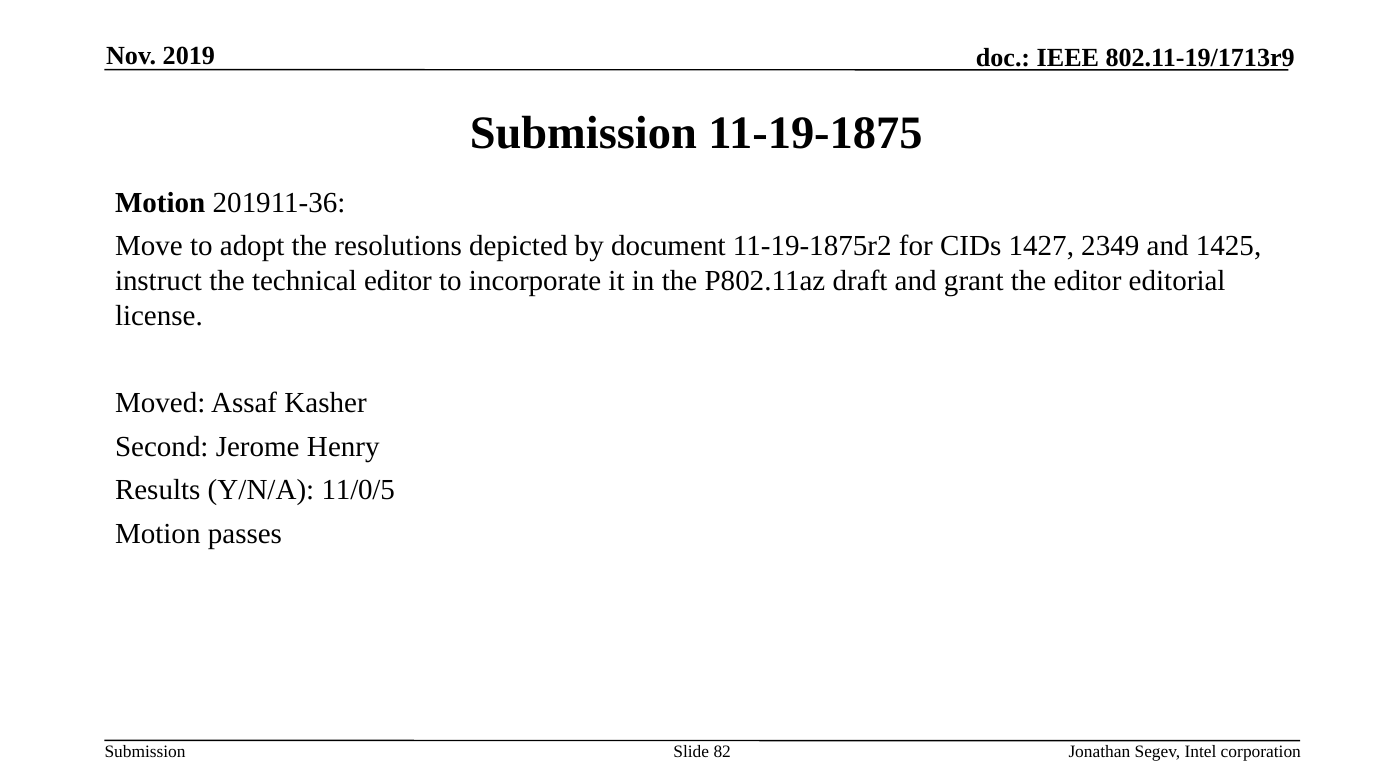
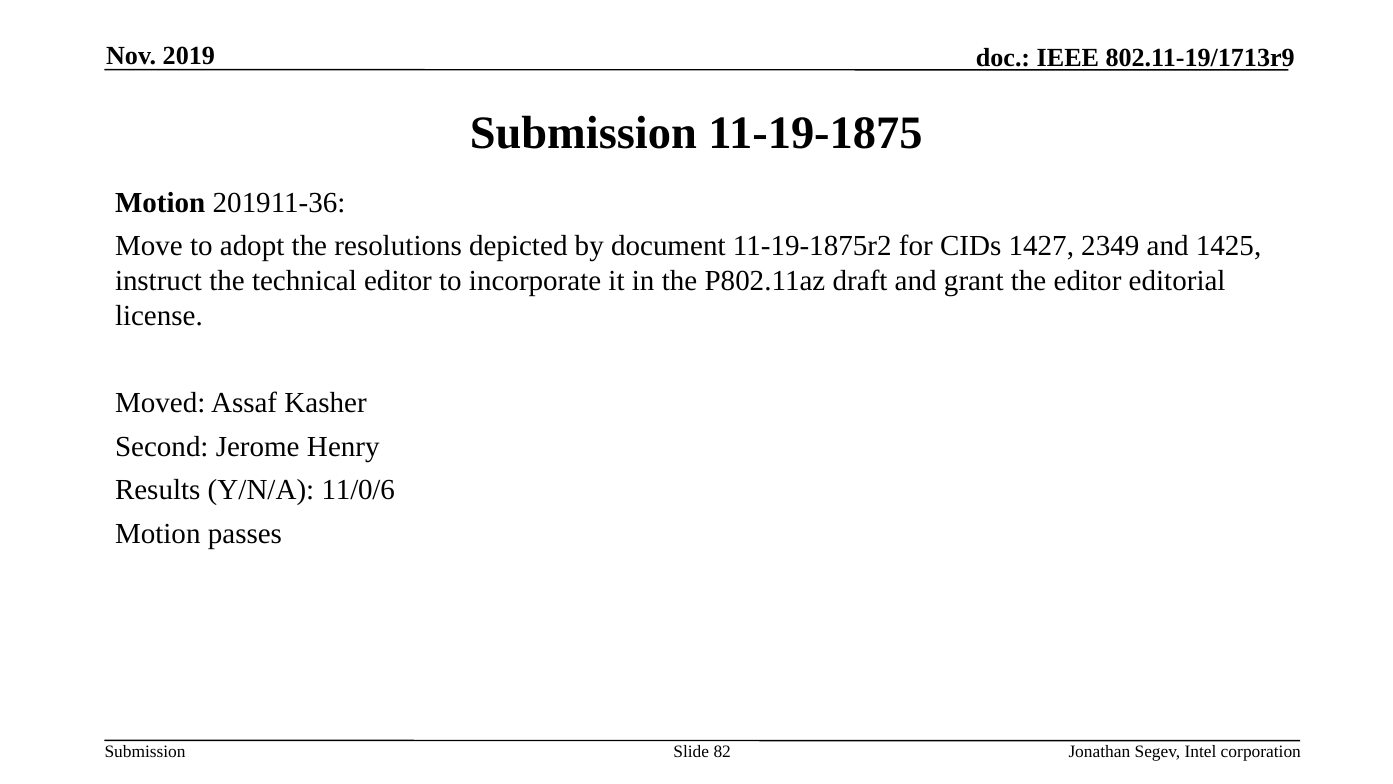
11/0/5: 11/0/5 -> 11/0/6
